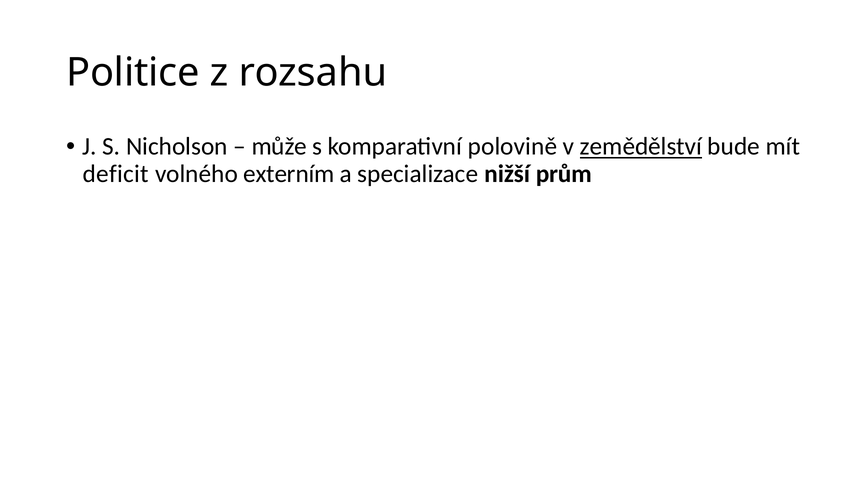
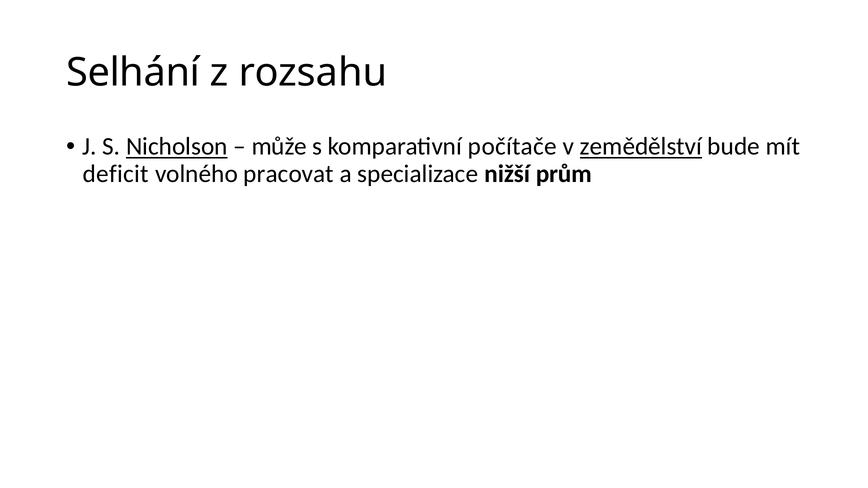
Politice: Politice -> Selhání
Nicholson underline: none -> present
polovině: polovině -> počítače
externím: externím -> pracovat
